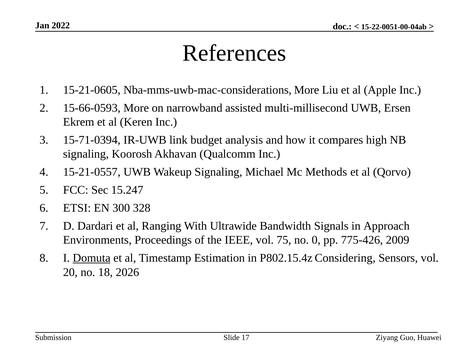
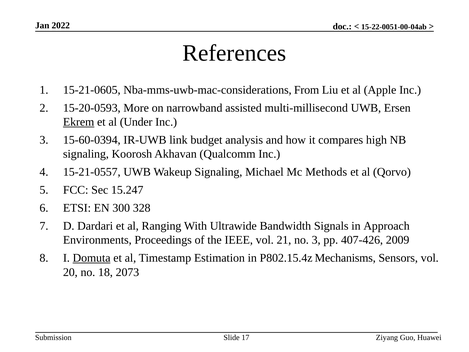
Nba-mms-uwb-mac-considerations More: More -> From
15-66-0593: 15-66-0593 -> 15-20-0593
Ekrem underline: none -> present
Keren: Keren -> Under
15-71-0394: 15-71-0394 -> 15-60-0394
75: 75 -> 21
no 0: 0 -> 3
775-426: 775-426 -> 407-426
Considering: Considering -> Mechanisms
2026: 2026 -> 2073
